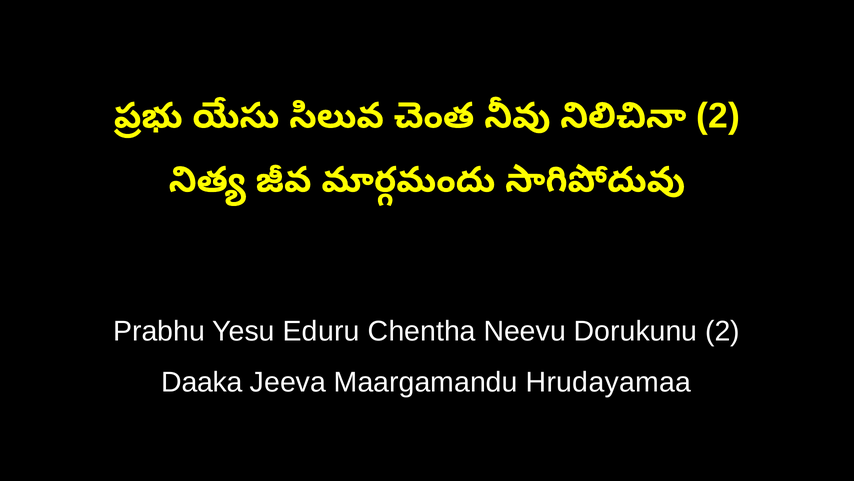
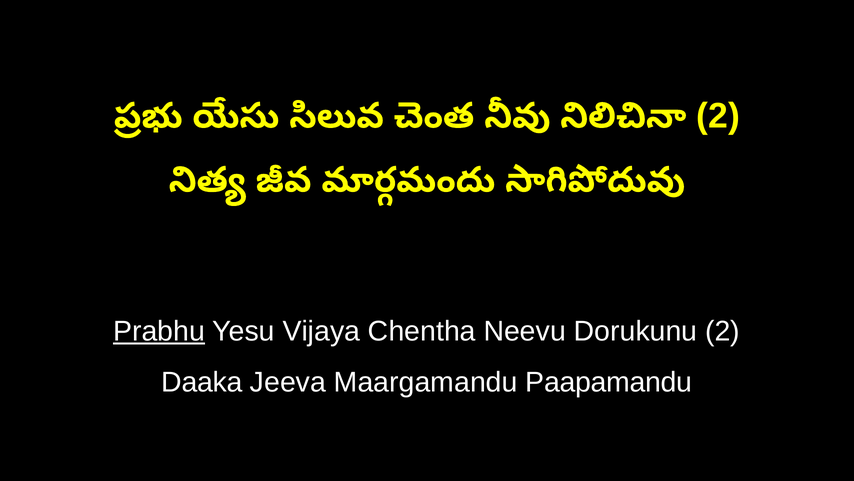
Prabhu underline: none -> present
Eduru: Eduru -> Vijaya
Hrudayamaa: Hrudayamaa -> Paapamandu
